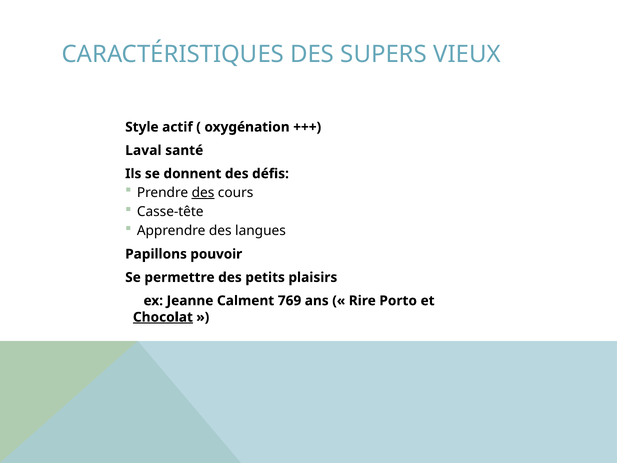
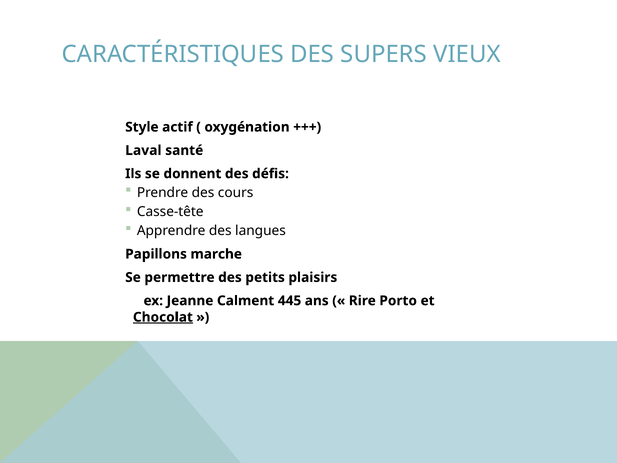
des at (203, 193) underline: present -> none
pouvoir: pouvoir -> marche
769: 769 -> 445
